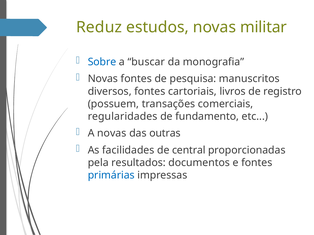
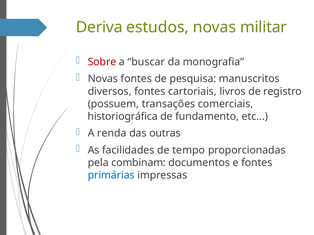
Reduz: Reduz -> Deriva
Sobre colour: blue -> red
regularidades: regularidades -> historiográfica
A novas: novas -> renda
central: central -> tempo
resultados: resultados -> combinam
